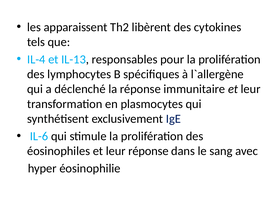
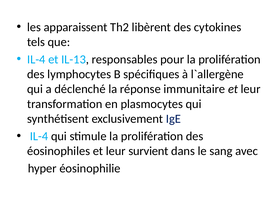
IL-6 at (39, 136): IL-6 -> IL-4
leur réponse: réponse -> survient
